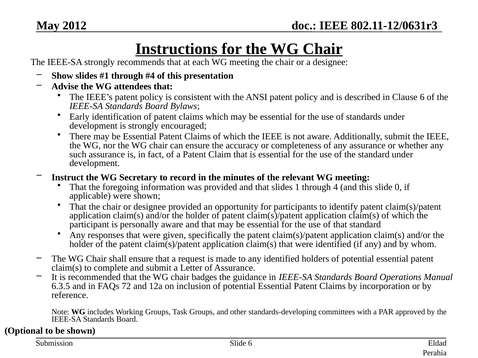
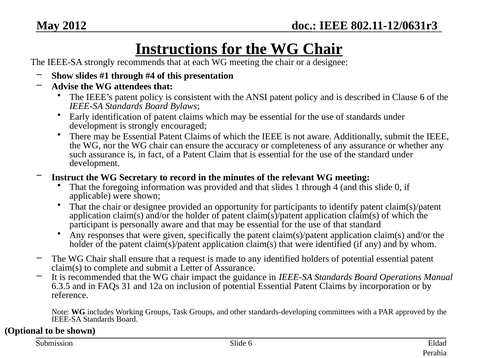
badges: badges -> impact
72: 72 -> 31
